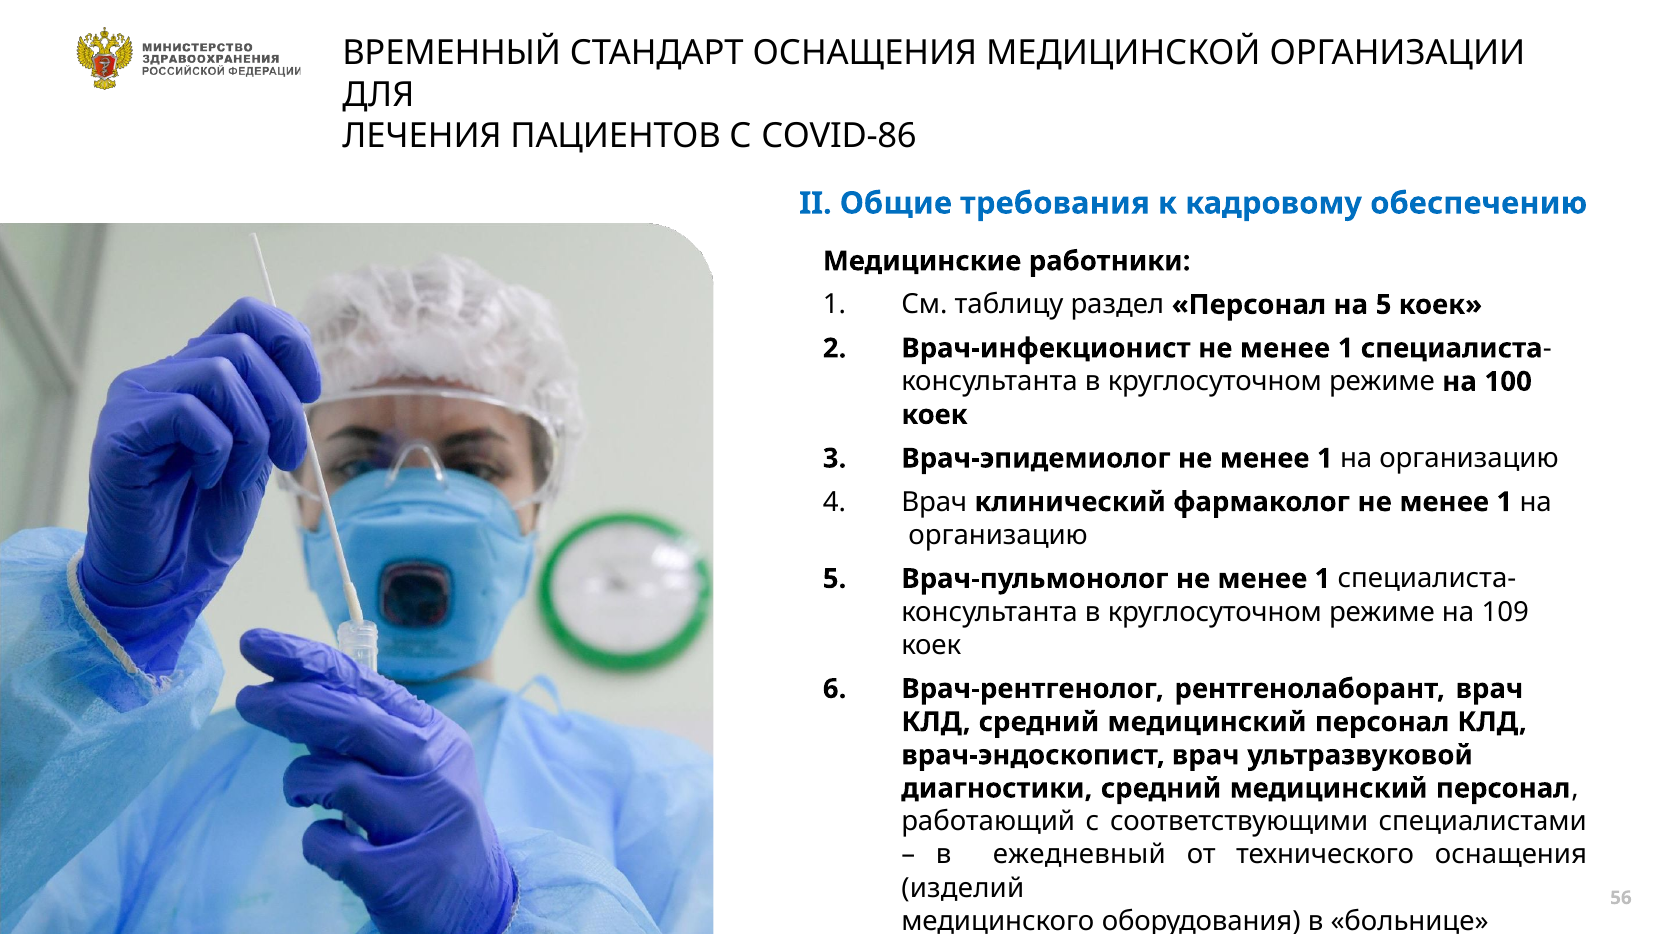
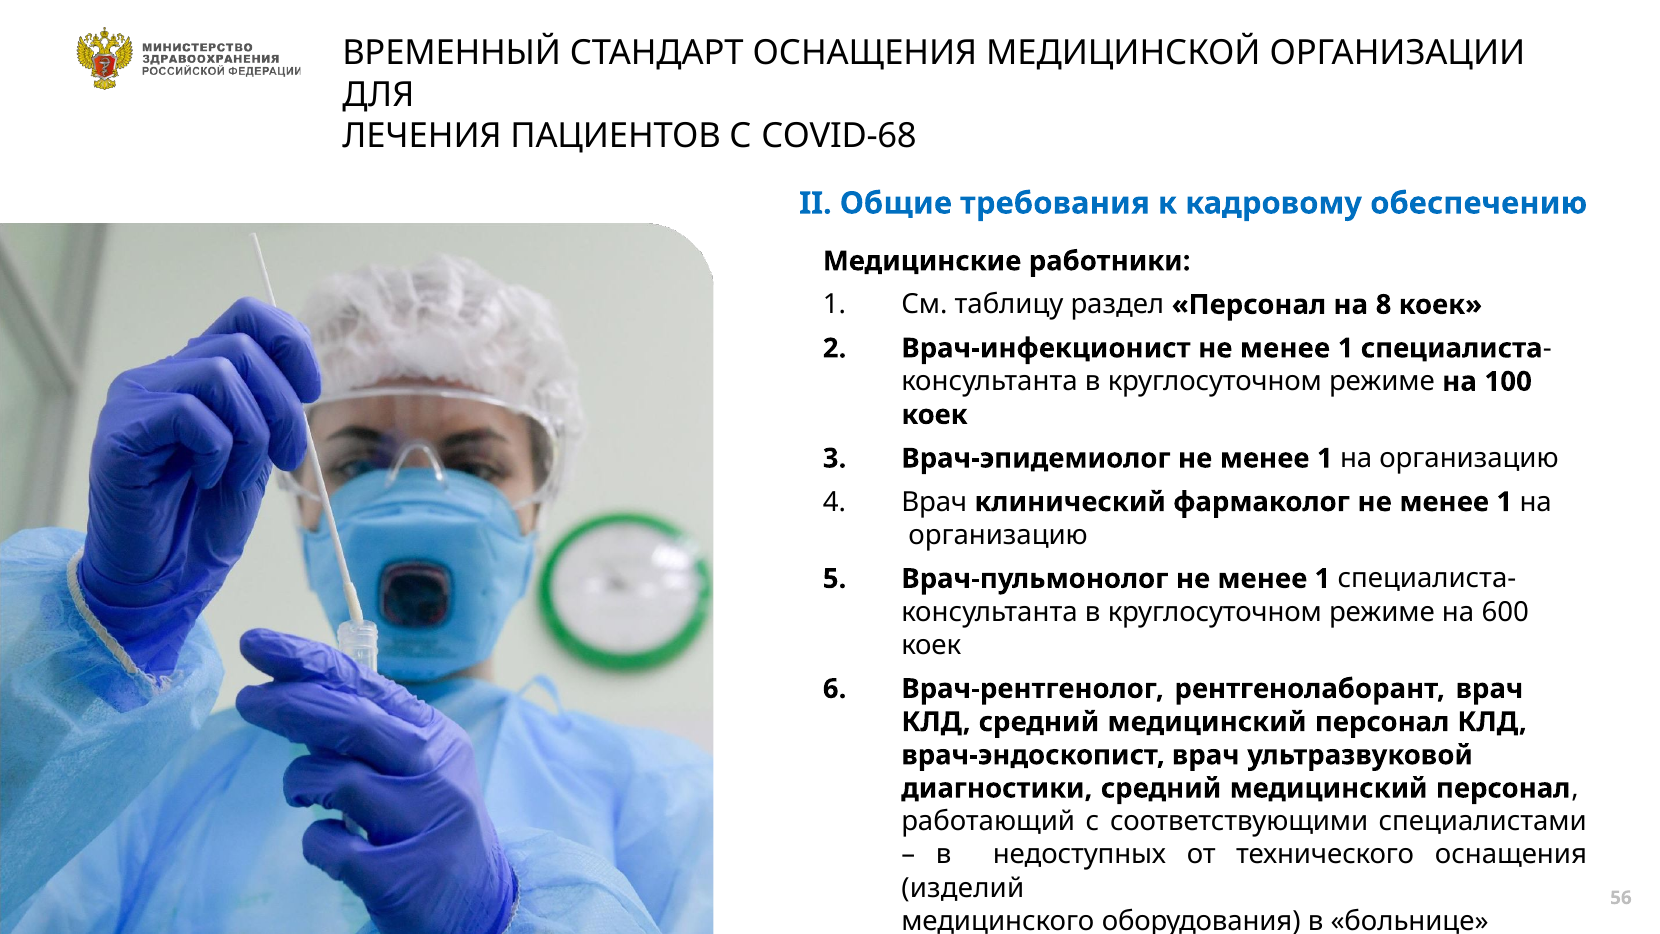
COVID-86: COVID-86 -> COVID-68
на 5: 5 -> 8
109: 109 -> 600
ежедневный: ежедневный -> недоступных
